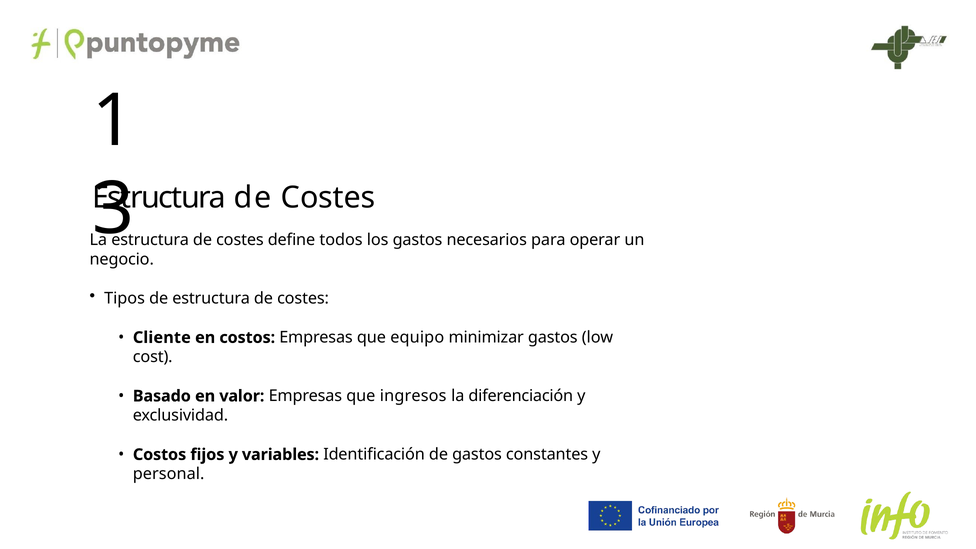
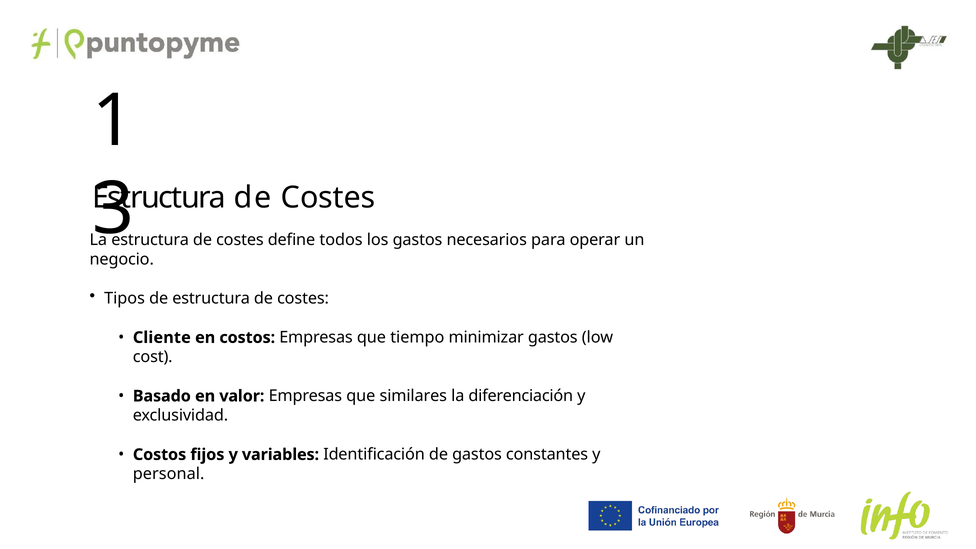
equipo: equipo -> tiempo
ingresos: ingresos -> similares
